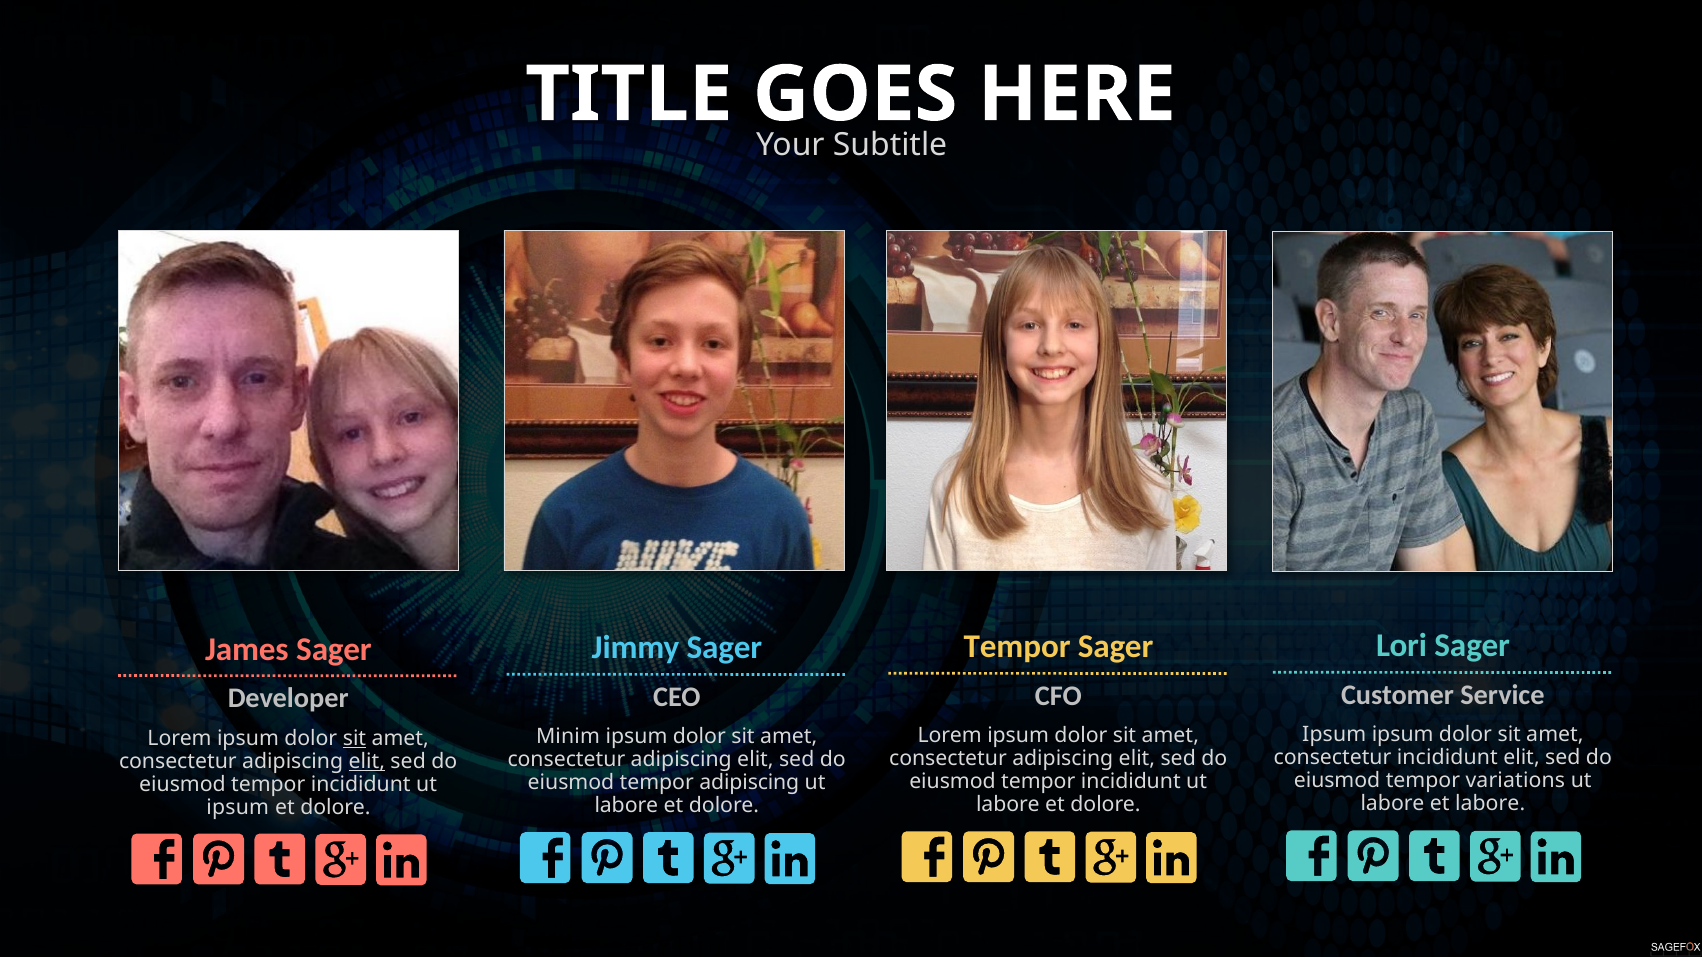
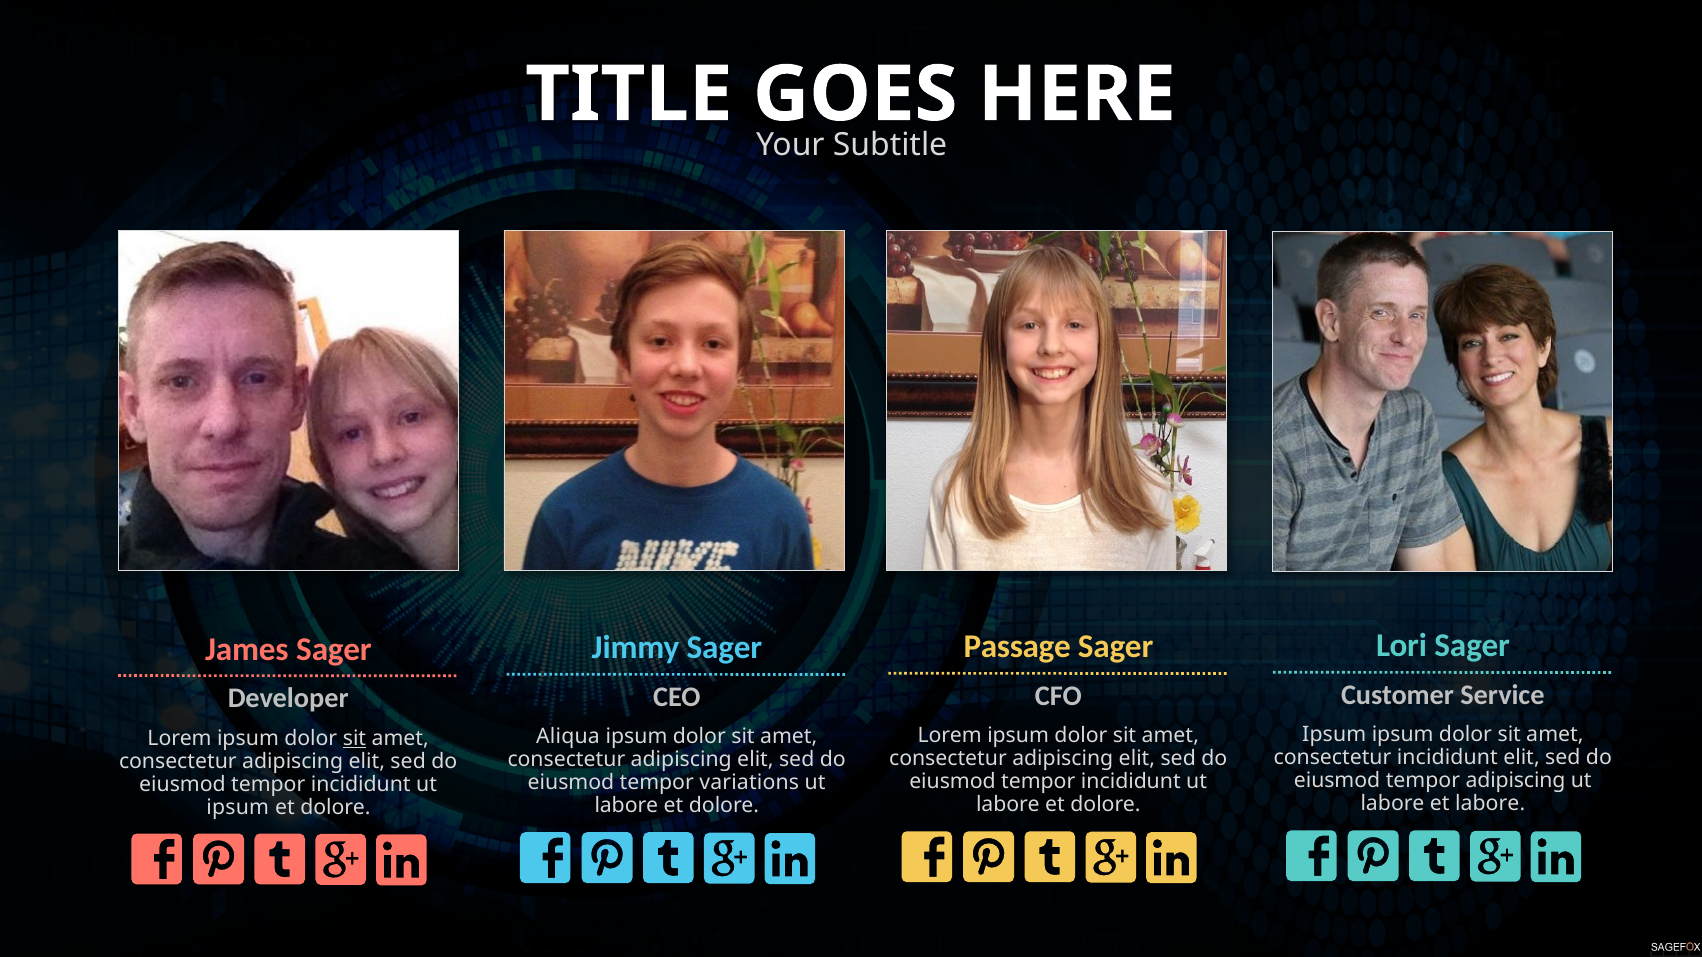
Tempor at (1017, 647): Tempor -> Passage
Minim: Minim -> Aliqua
elit at (367, 761) underline: present -> none
tempor variations: variations -> adipiscing
tempor adipiscing: adipiscing -> variations
